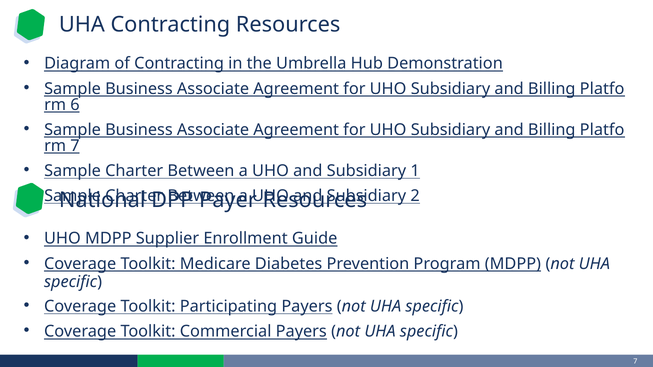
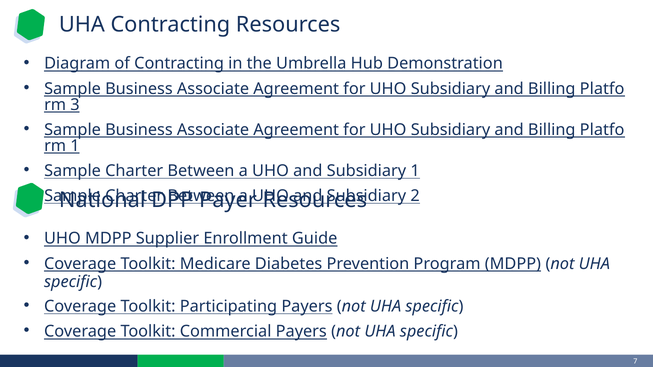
6: 6 -> 3
7 at (75, 146): 7 -> 1
